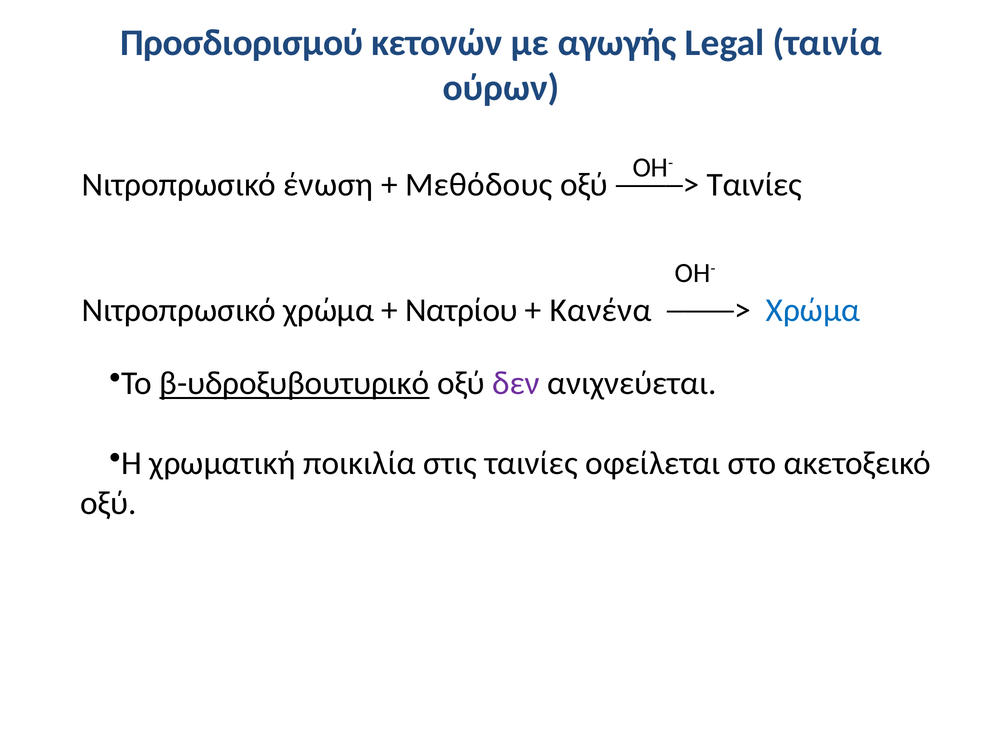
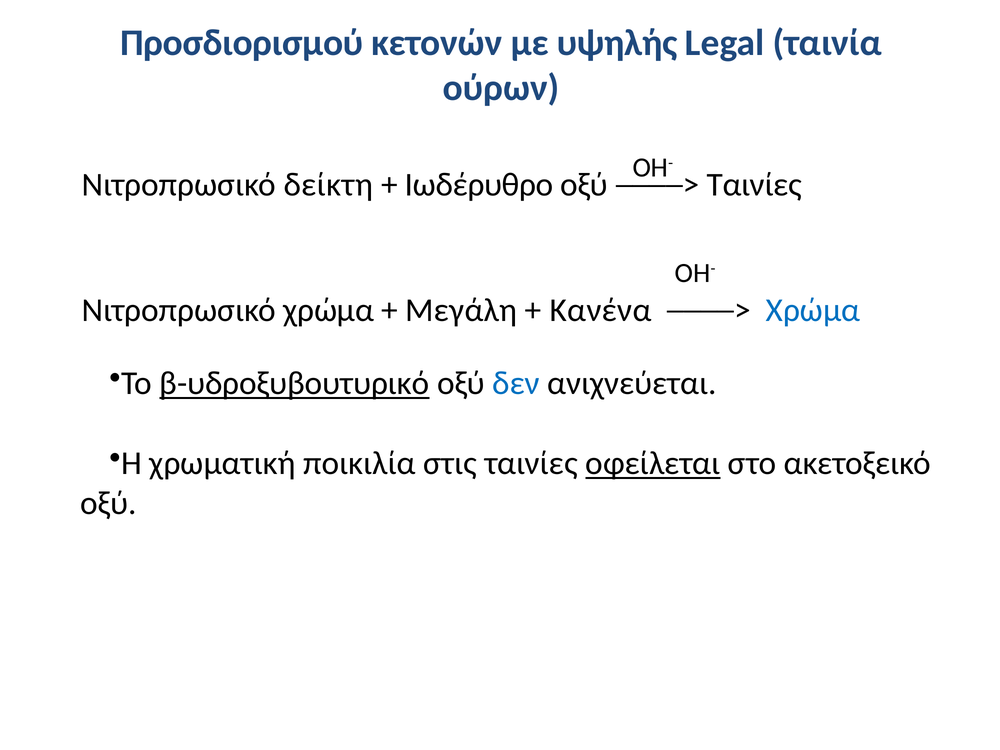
αγωγής: αγωγής -> υψηλής
ένωση: ένωση -> δείκτη
Μεθόδους: Μεθόδους -> Ιωδέρυθρο
Νατρίου: Νατρίου -> Μεγάλη
δεν colour: purple -> blue
οφείλεται underline: none -> present
